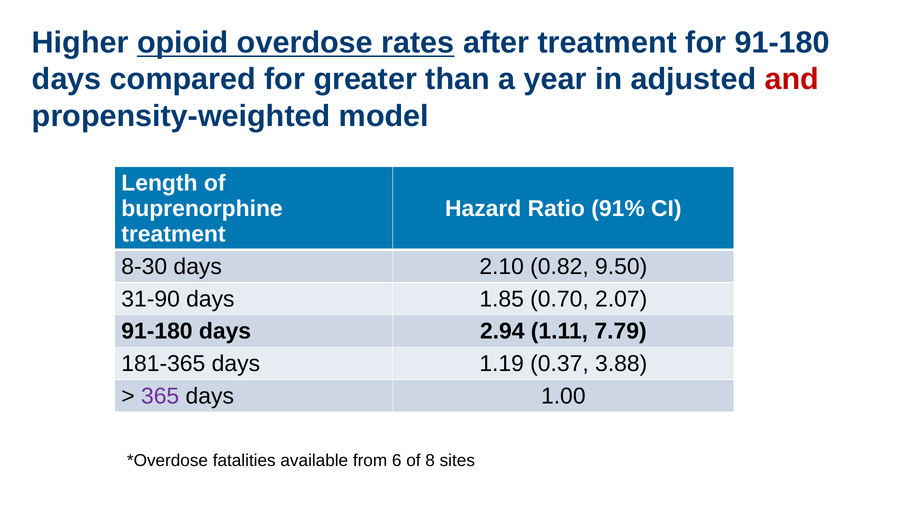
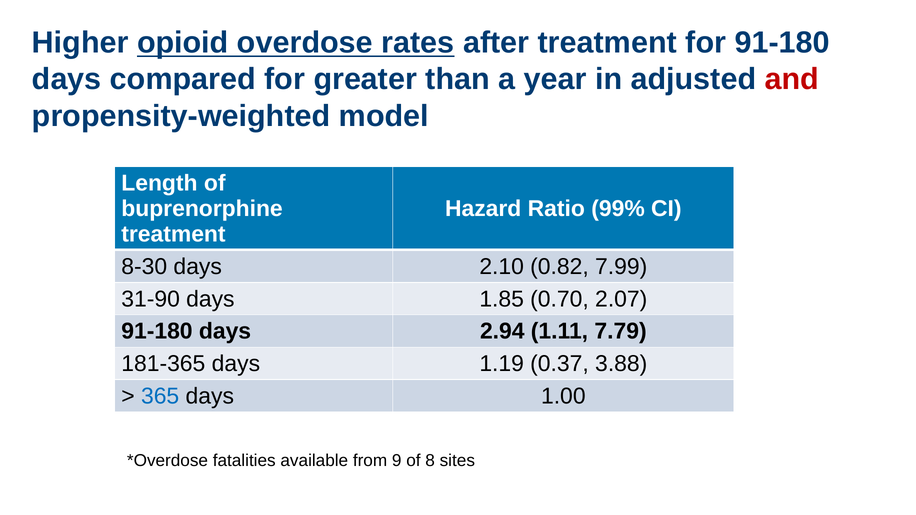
91%: 91% -> 99%
9.50: 9.50 -> 7.99
365 colour: purple -> blue
6: 6 -> 9
